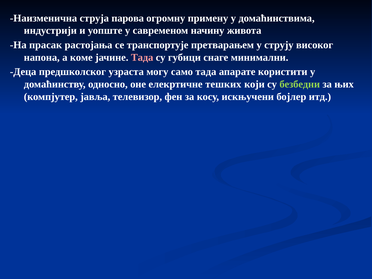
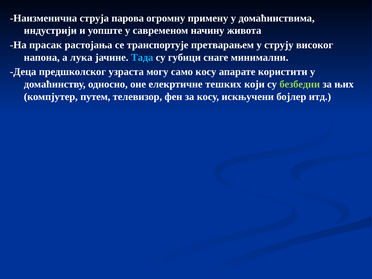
коме: коме -> лука
Тада at (142, 57) colour: pink -> light blue
само тада: тада -> косу
јавља: јавља -> путем
